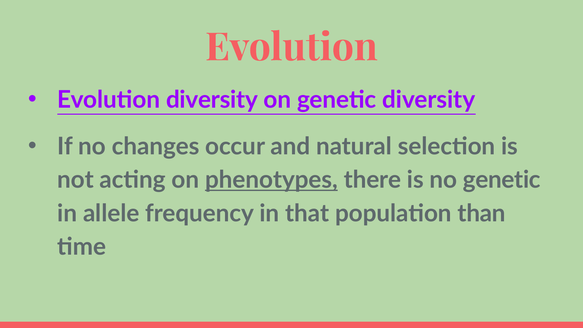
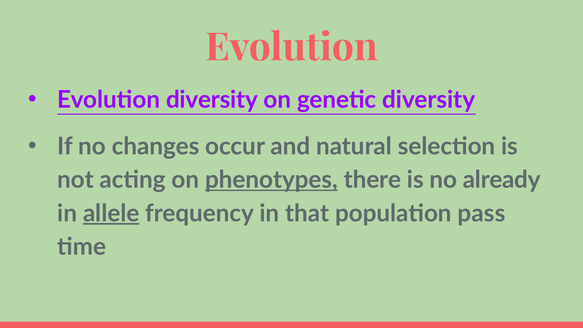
no genetic: genetic -> already
allele underline: none -> present
than: than -> pass
